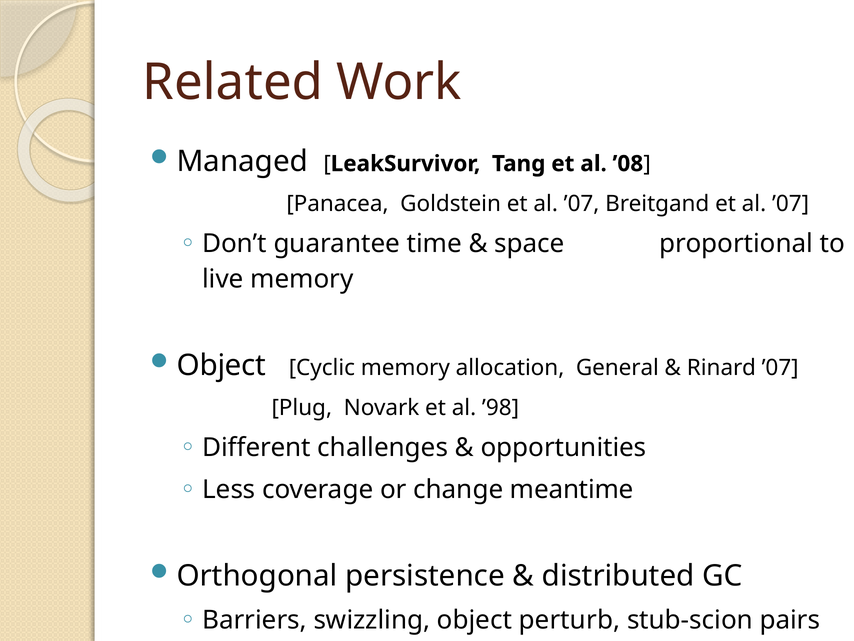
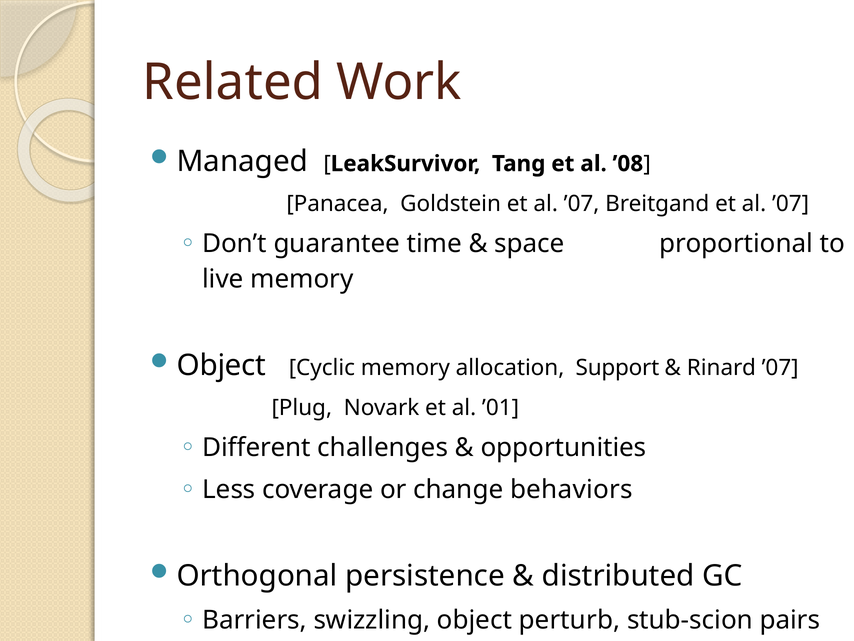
General: General -> Support
’98: ’98 -> ’01
meantime: meantime -> behaviors
